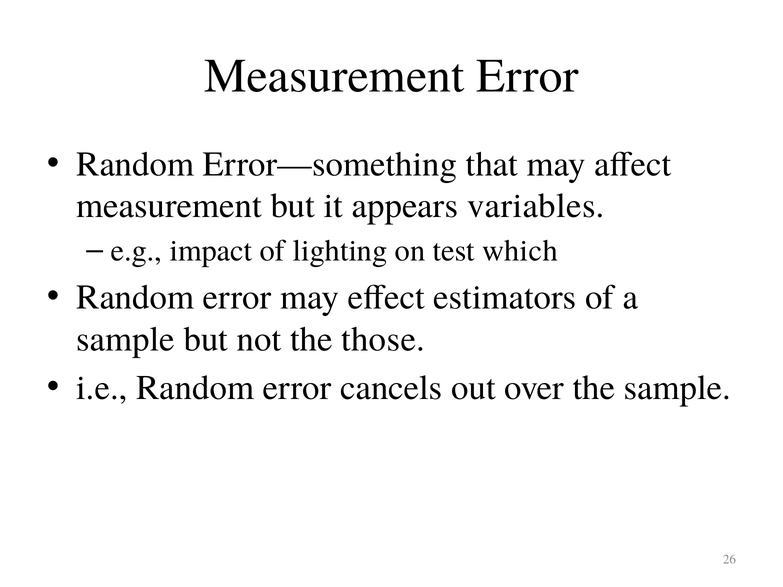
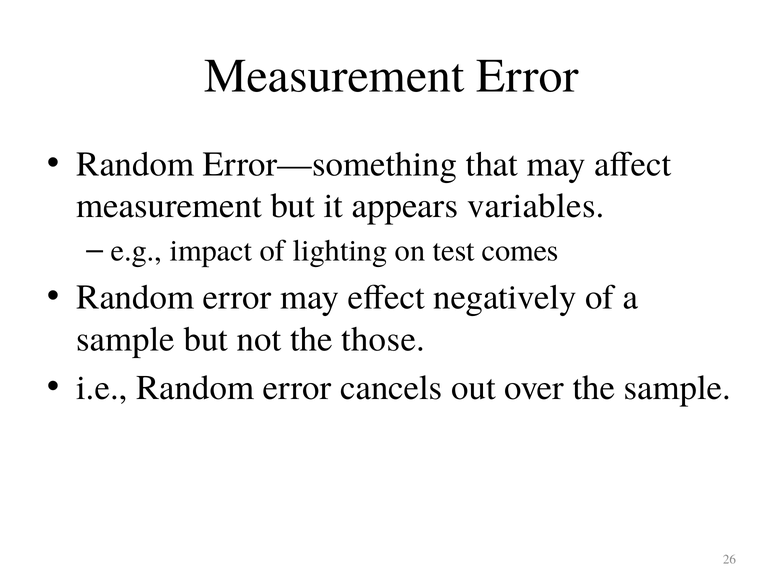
which: which -> comes
estimators: estimators -> negatively
